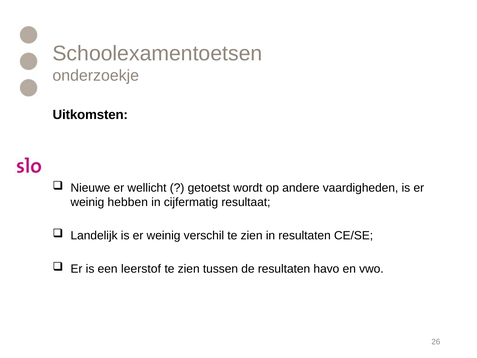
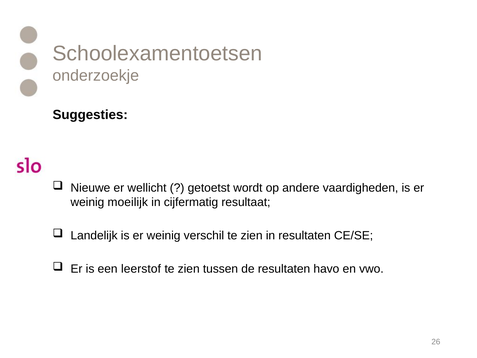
Uitkomsten: Uitkomsten -> Suggesties
hebben: hebben -> moeilijk
